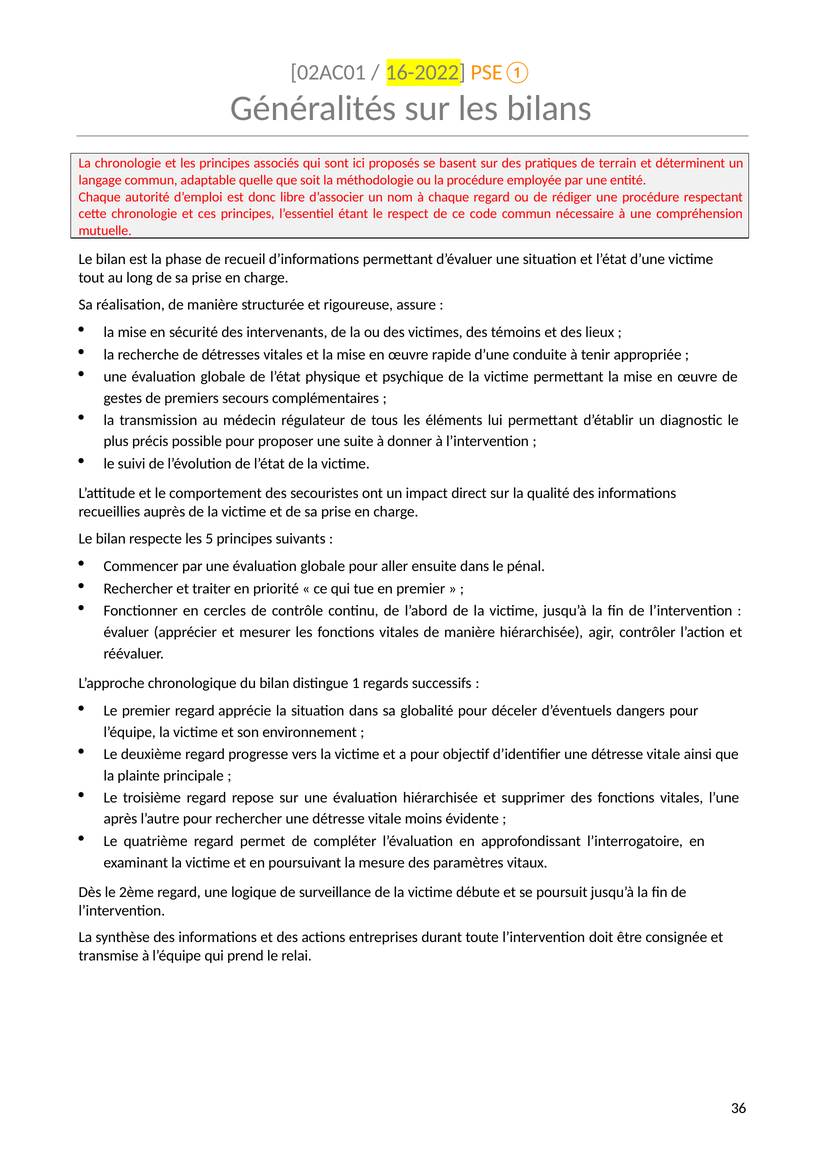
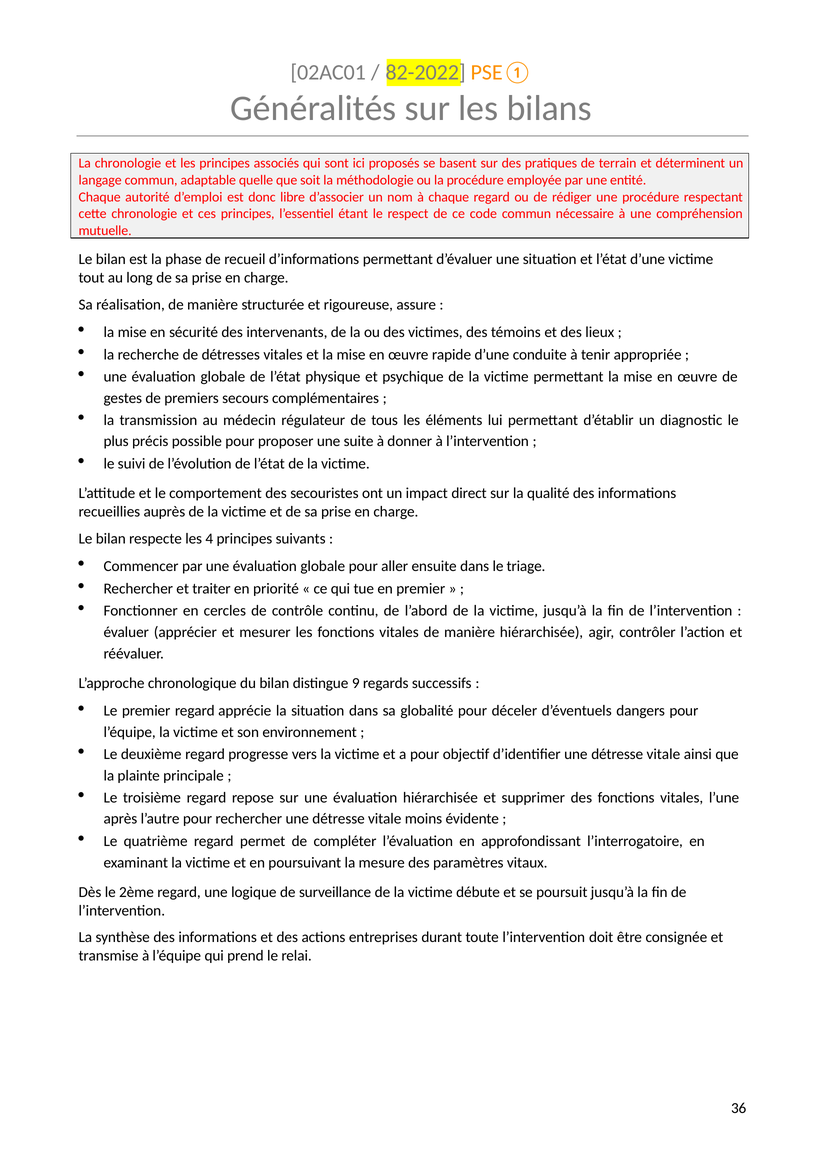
16-2022: 16-2022 -> 82-2022
5: 5 -> 4
pénal: pénal -> triage
1: 1 -> 9
